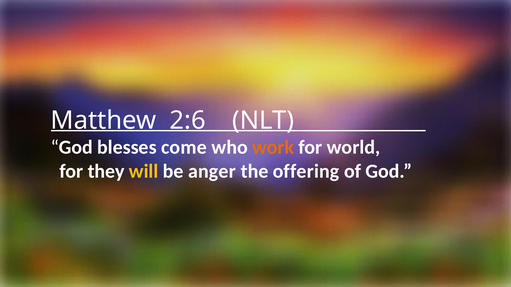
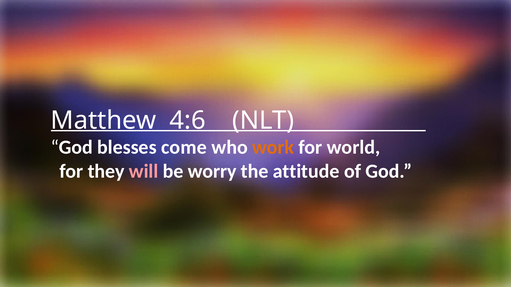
2:6: 2:6 -> 4:6
will colour: yellow -> pink
anger: anger -> worry
offering: offering -> attitude
